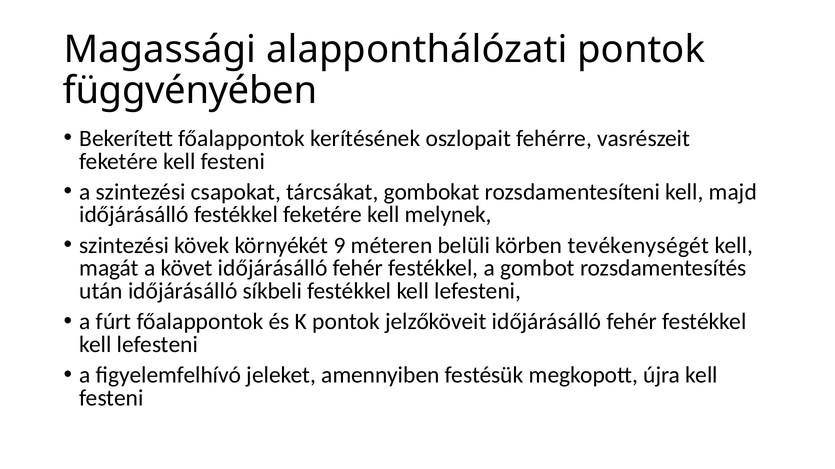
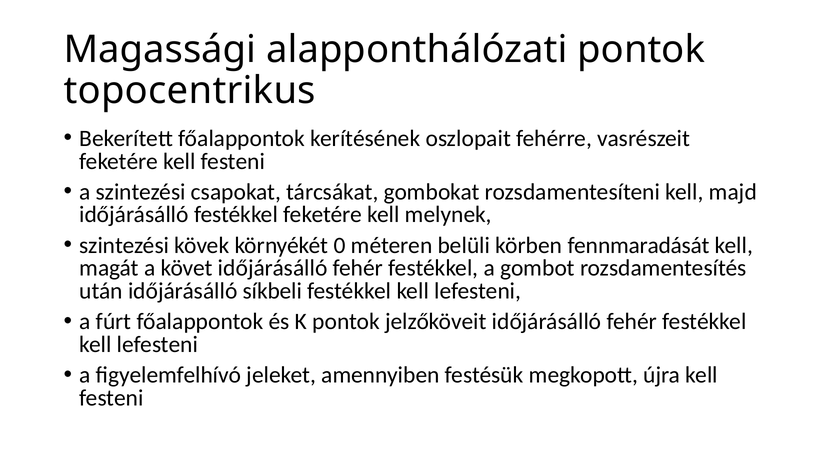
függvényében: függvényében -> topocentrikus
9: 9 -> 0
tevékenységét: tevékenységét -> fennmaradását
